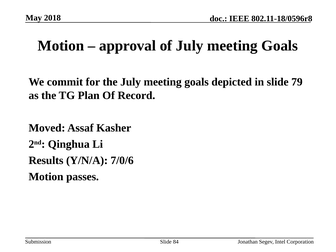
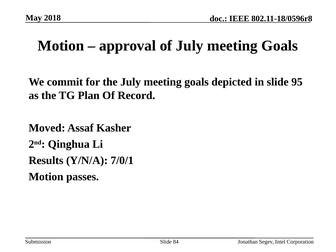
79: 79 -> 95
7/0/6: 7/0/6 -> 7/0/1
